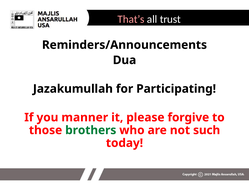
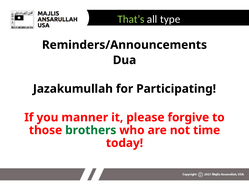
That’s colour: pink -> light green
trust: trust -> type
such: such -> time
